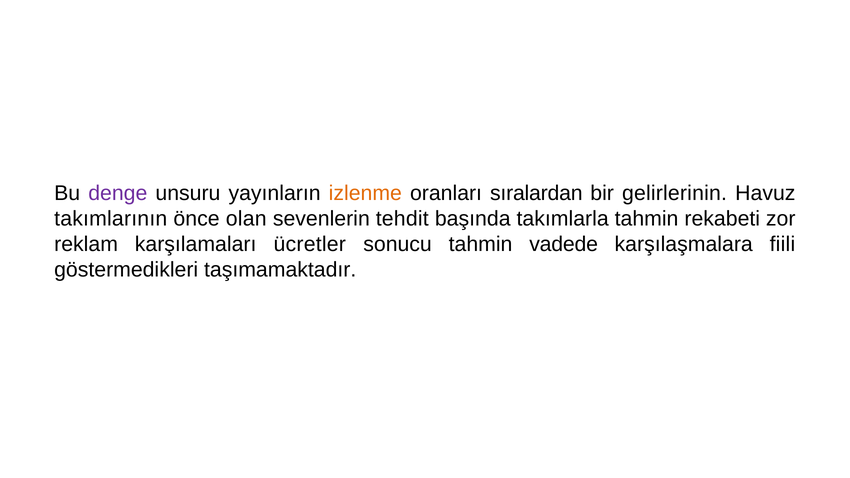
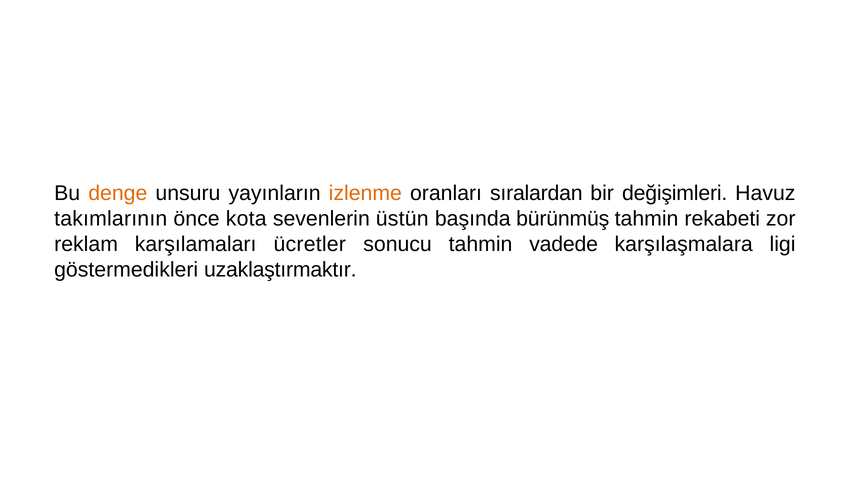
denge colour: purple -> orange
gelirlerinin: gelirlerinin -> değişimleri
olan: olan -> kota
tehdit: tehdit -> üstün
takımlarla: takımlarla -> bürünmüş
fiili: fiili -> ligi
taşımamaktadır: taşımamaktadır -> uzaklaştırmaktır
